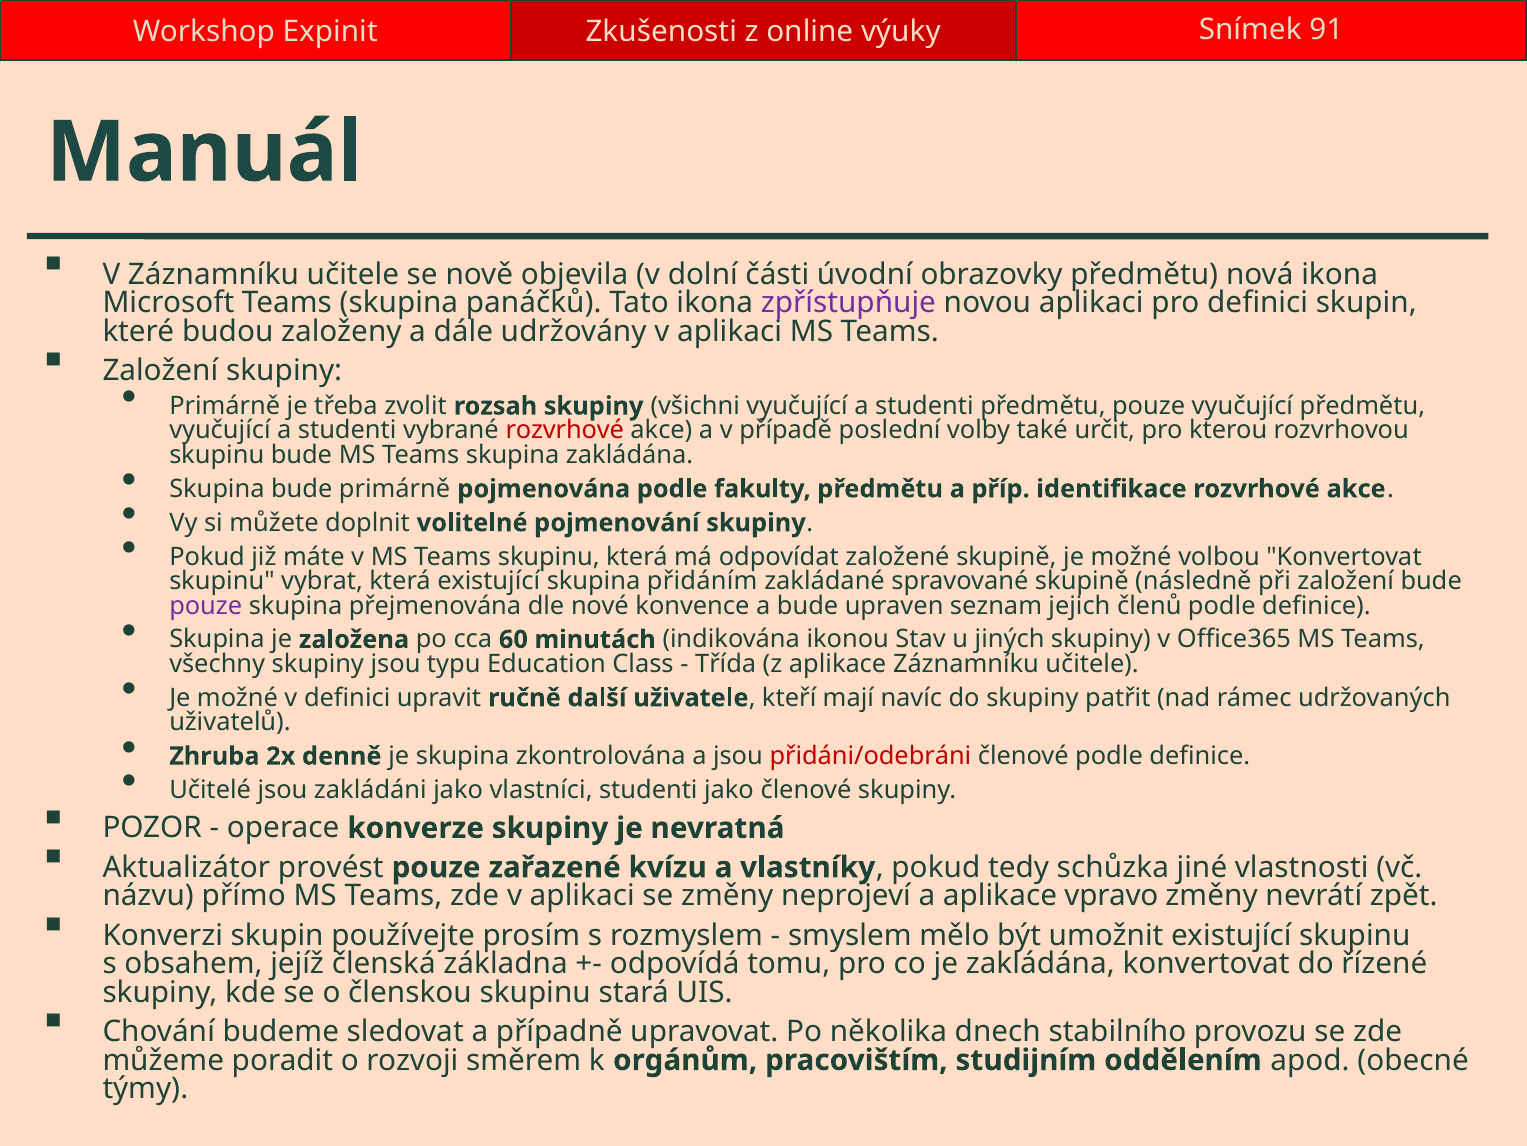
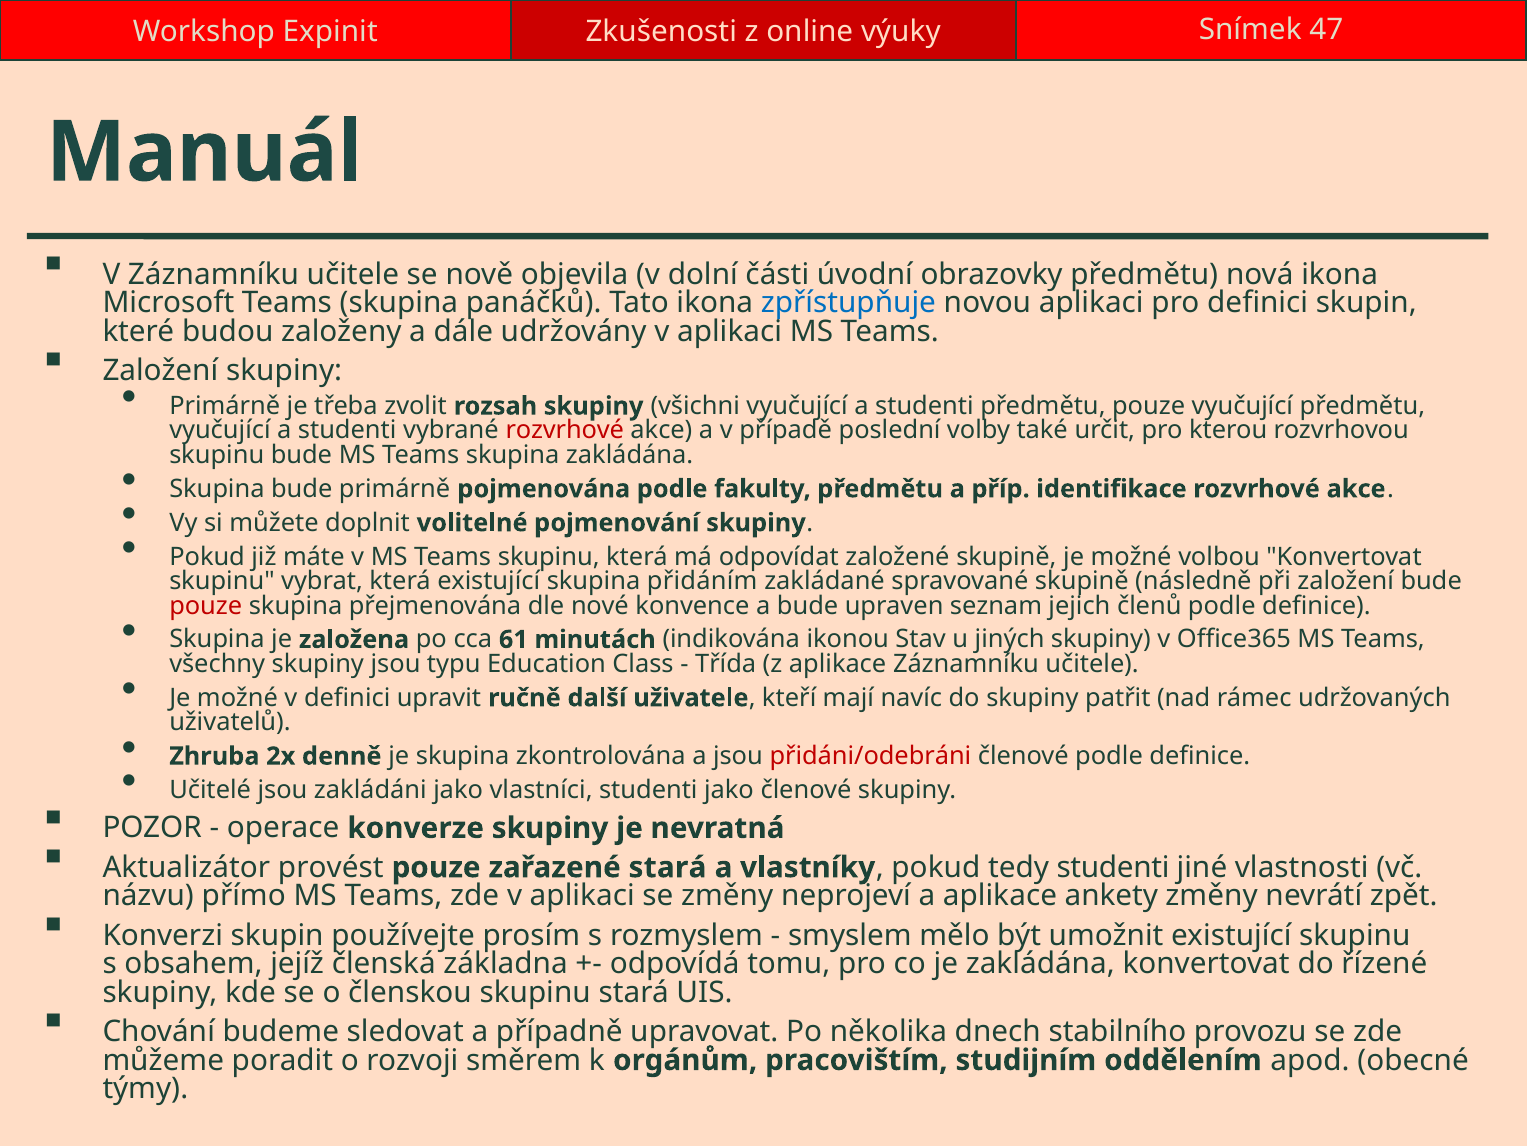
91: 91 -> 47
zpřístupňuje colour: purple -> blue
pouze at (206, 605) colour: purple -> red
60: 60 -> 61
zařazené kvízu: kvízu -> stará
tedy schůzka: schůzka -> studenti
vpravo: vpravo -> ankety
